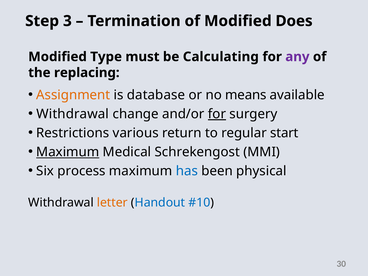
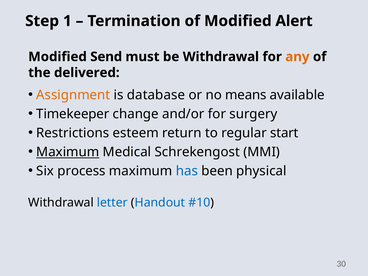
3: 3 -> 1
Does: Does -> Alert
Type: Type -> Send
be Calculating: Calculating -> Withdrawal
any colour: purple -> orange
replacing: replacing -> delivered
Withdrawal at (73, 114): Withdrawal -> Timekeeper
for at (217, 114) underline: present -> none
various: various -> esteem
letter colour: orange -> blue
